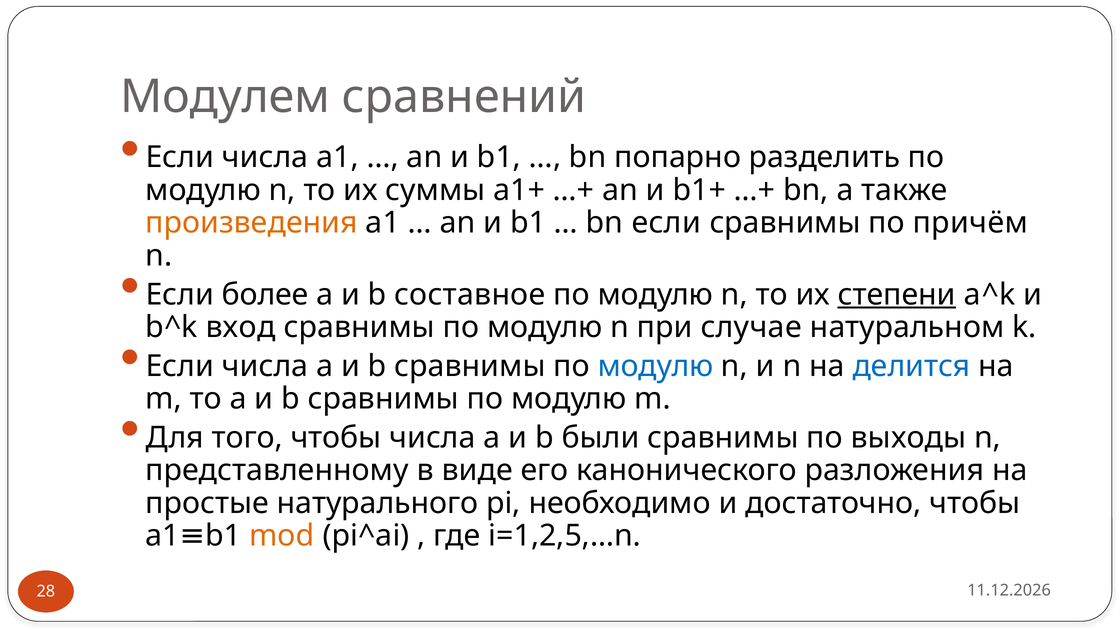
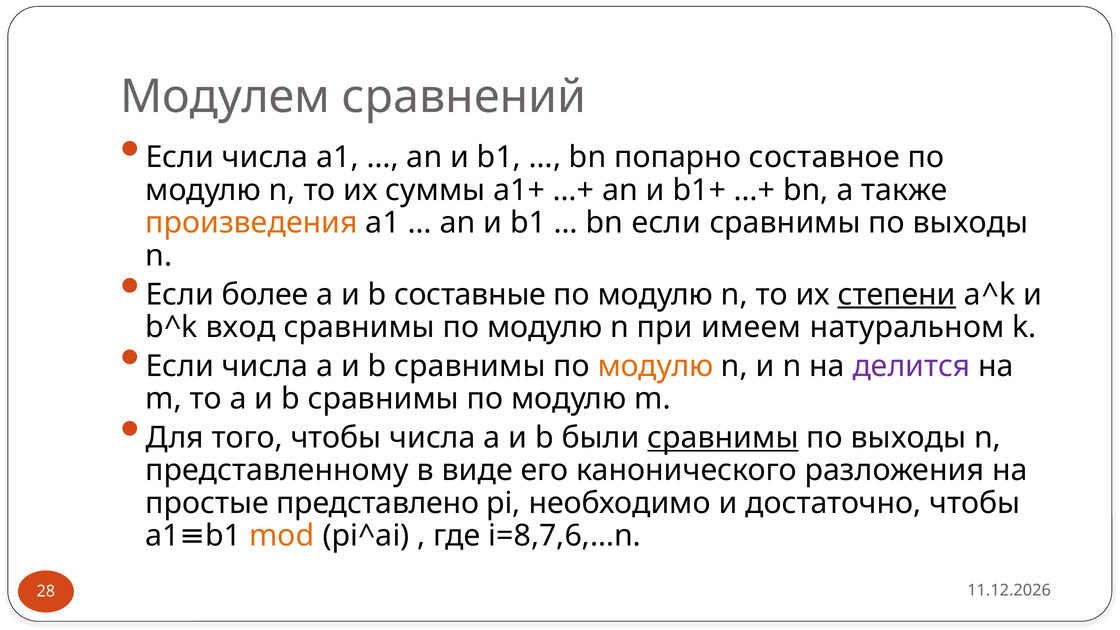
разделить: разделить -> составное
причём at (970, 223): причём -> выходы
составное: составное -> составные
случае: случае -> имеем
модулю at (656, 366) colour: blue -> orange
делится colour: blue -> purple
сравнимы at (723, 438) underline: none -> present
натурального: натурального -> представлено
i=1,2,5,…n: i=1,2,5,…n -> i=8,7,6,…n
